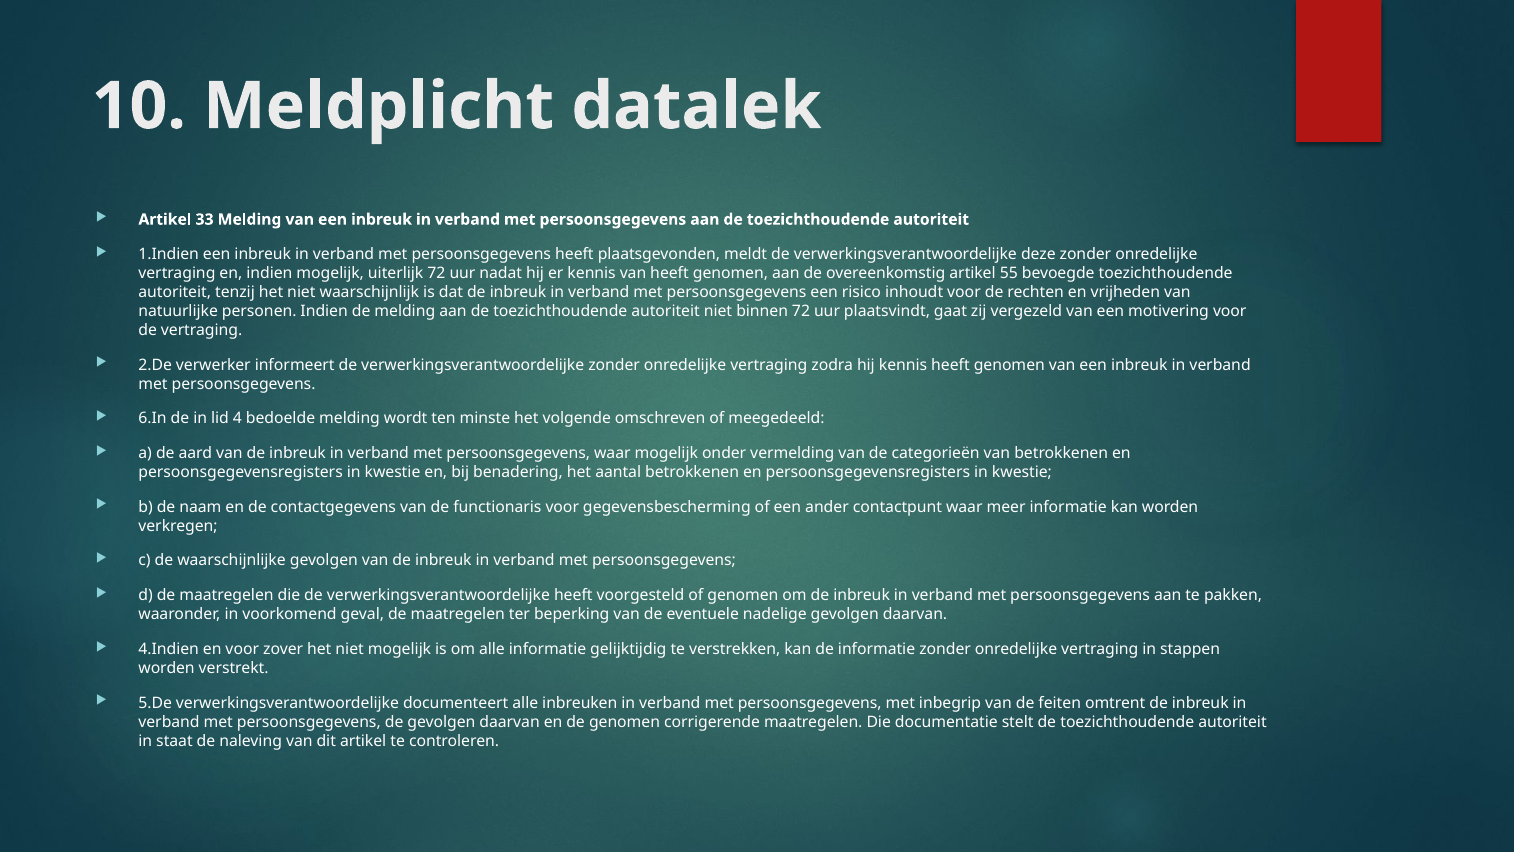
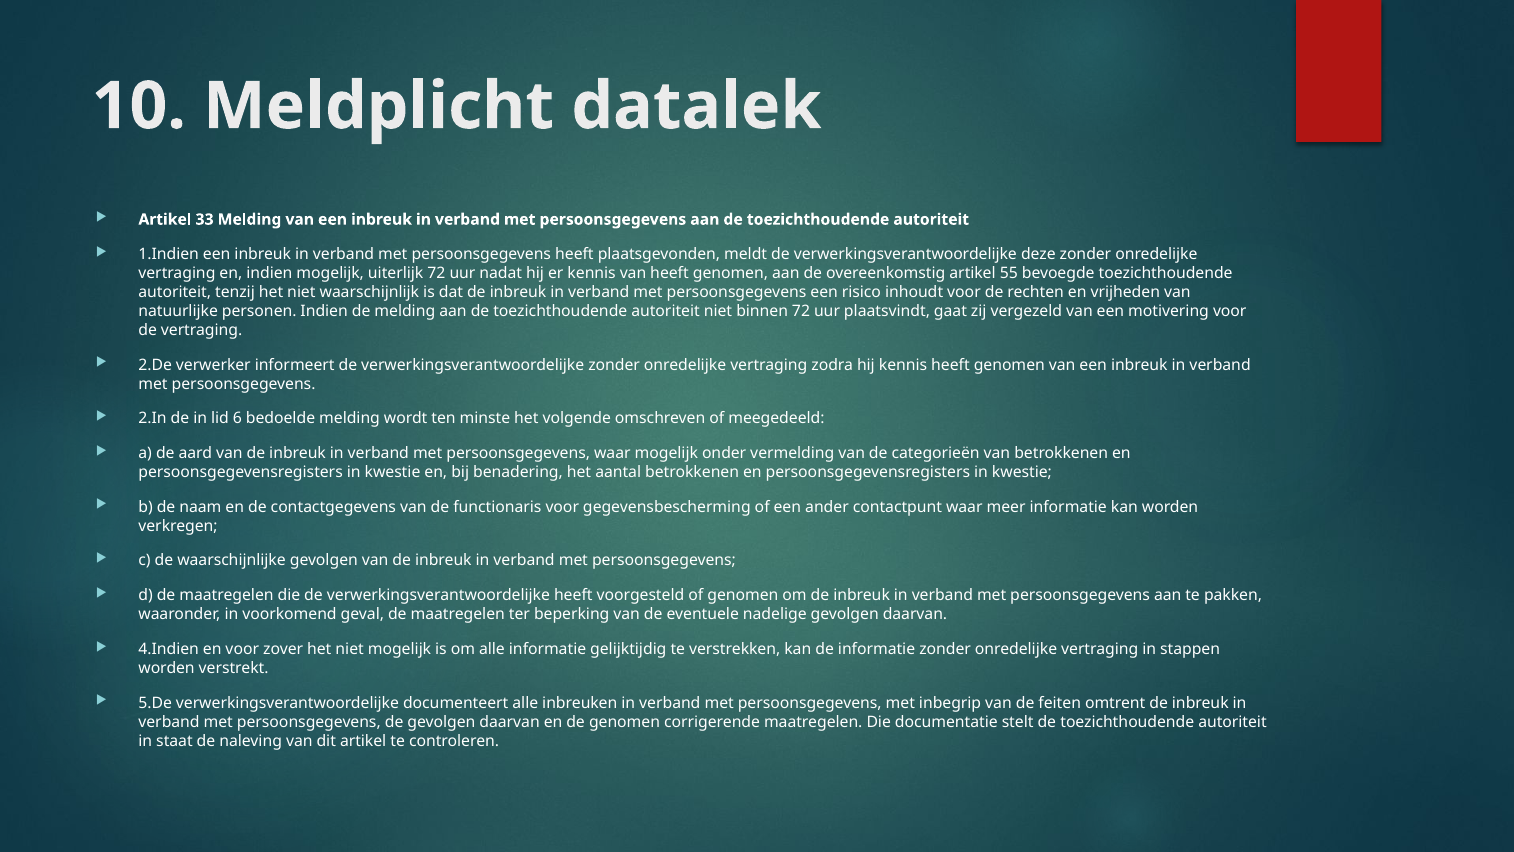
6.In: 6.In -> 2.In
4: 4 -> 6
